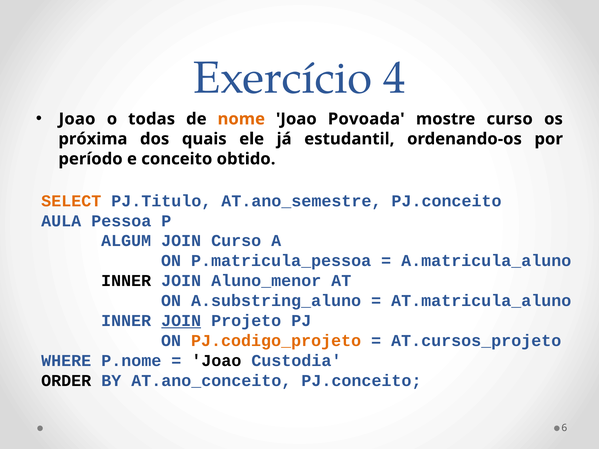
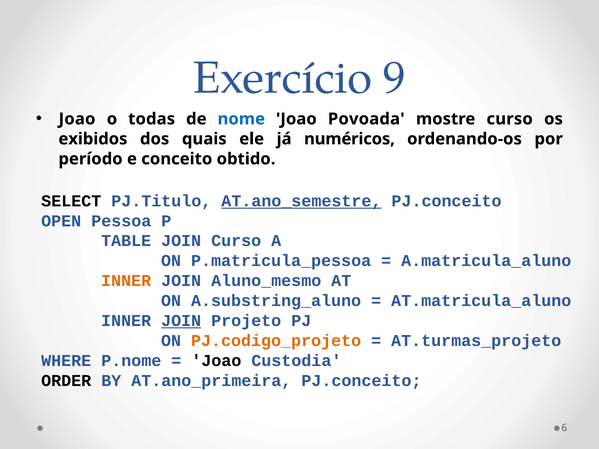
4: 4 -> 9
nome colour: orange -> blue
próxima: próxima -> exibidos
estudantil: estudantil -> numéricos
SELECT colour: orange -> black
AT.ano_semestre underline: none -> present
AULA: AULA -> OPEN
ALGUM: ALGUM -> TABLE
INNER at (126, 281) colour: black -> orange
Aluno_menor: Aluno_menor -> Aluno_mesmo
AT.cursos_projeto: AT.cursos_projeto -> AT.turmas_projeto
AT.ano_conceito: AT.ano_conceito -> AT.ano_primeira
